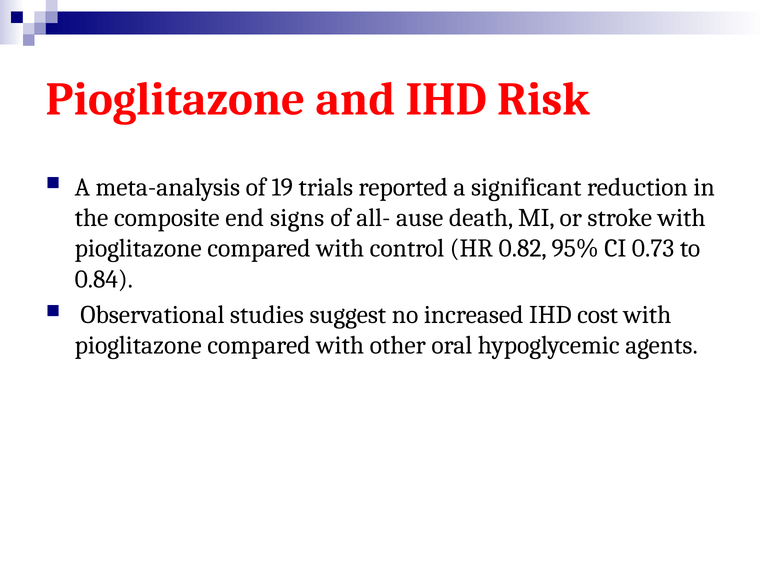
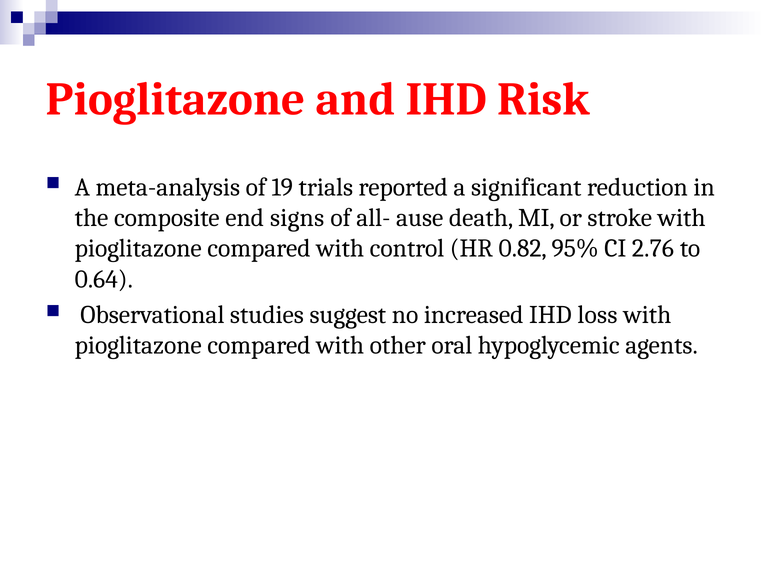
0.73: 0.73 -> 2.76
0.84: 0.84 -> 0.64
cost: cost -> loss
